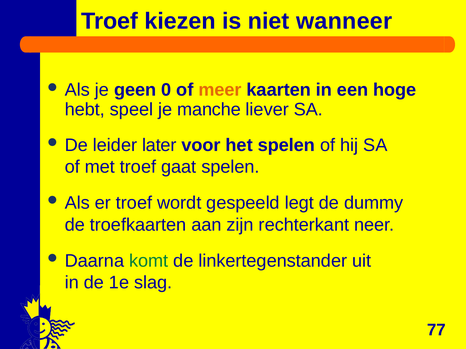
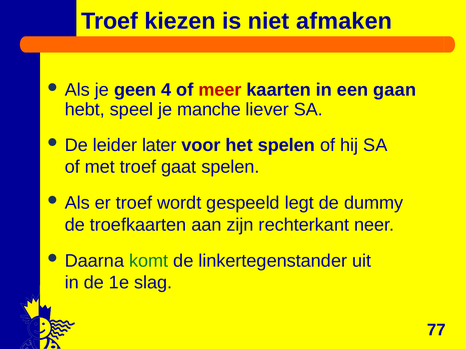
wanneer: wanneer -> afmaken
0: 0 -> 4
meer colour: orange -> red
hoge: hoge -> gaan
